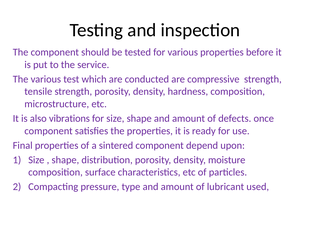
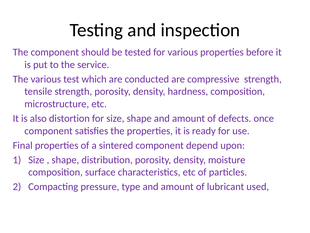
vibrations: vibrations -> distortion
